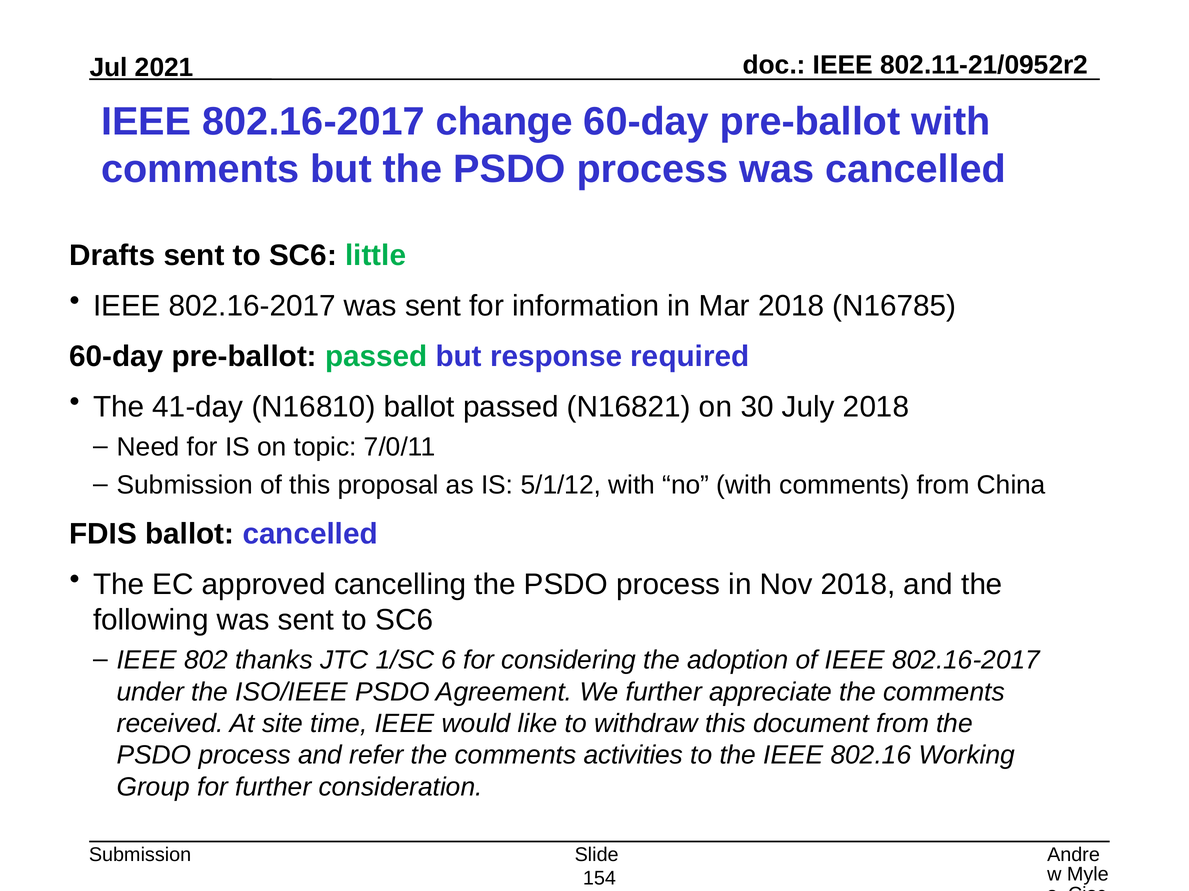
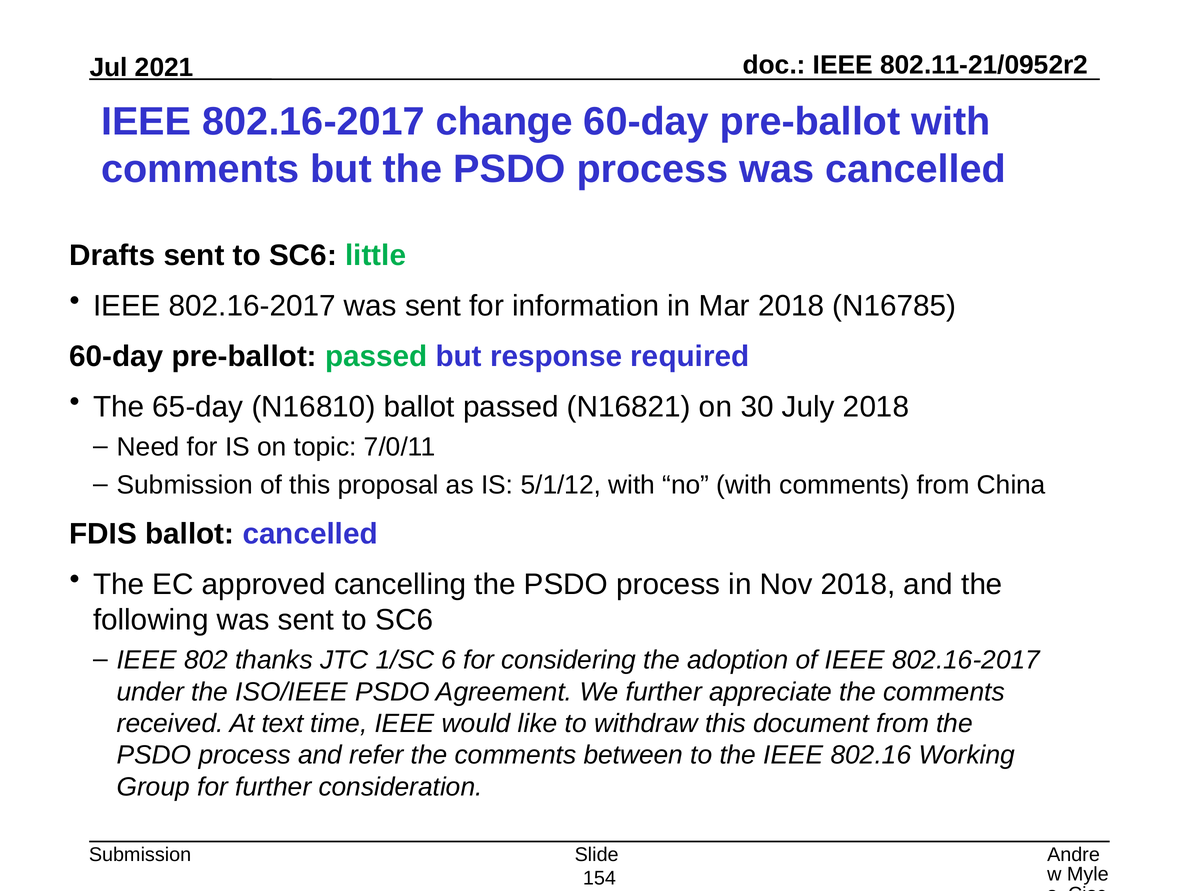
41-day: 41-day -> 65-day
site: site -> text
activities: activities -> between
